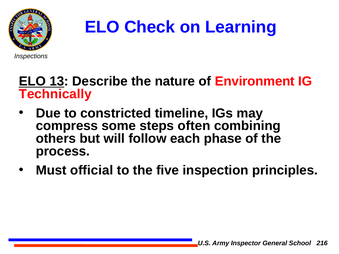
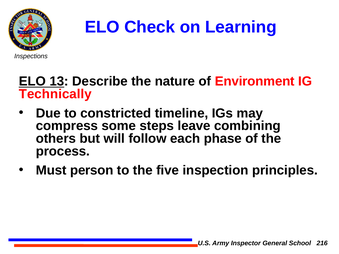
often: often -> leave
official: official -> person
